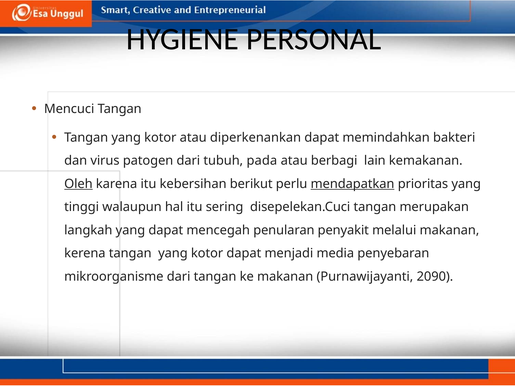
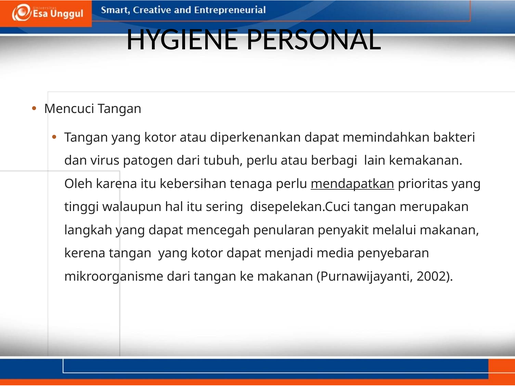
tubuh pada: pada -> perlu
Oleh underline: present -> none
berikut: berikut -> tenaga
2090: 2090 -> 2002
